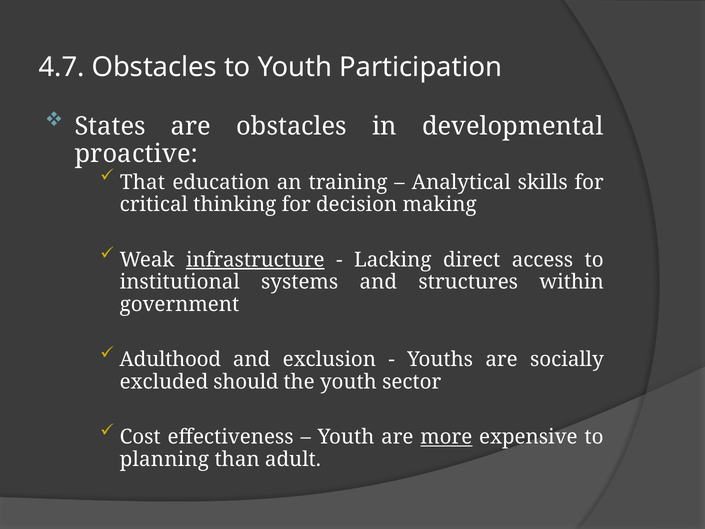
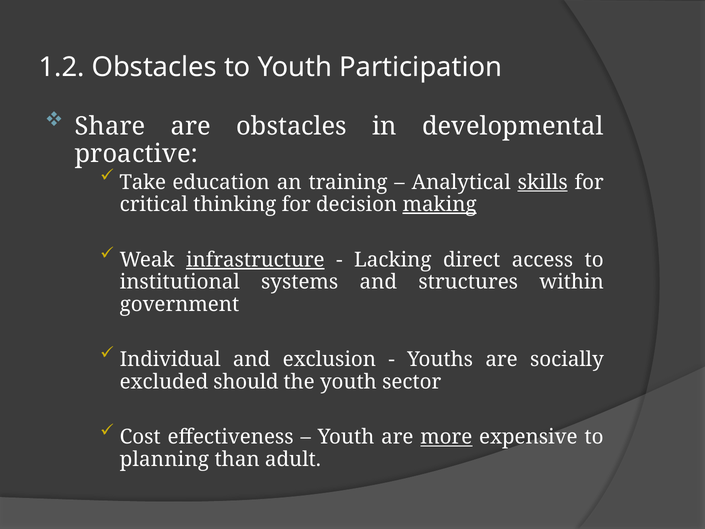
4.7: 4.7 -> 1.2
States: States -> Share
That: That -> Take
skills underline: none -> present
making underline: none -> present
Adulthood: Adulthood -> Individual
